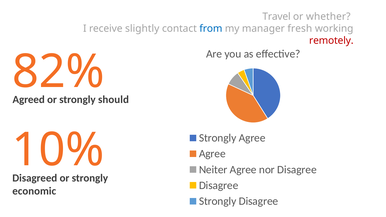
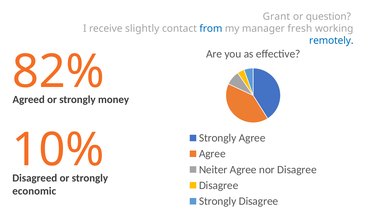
Travel: Travel -> Grant
whether: whether -> question
remotely colour: red -> blue
should: should -> money
